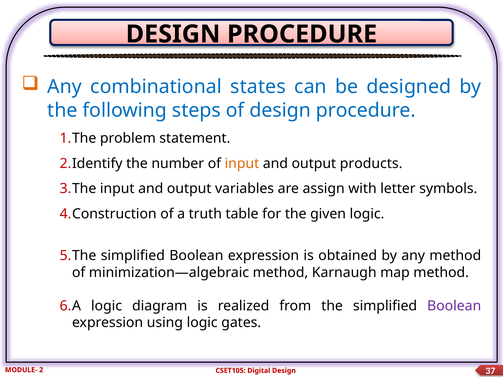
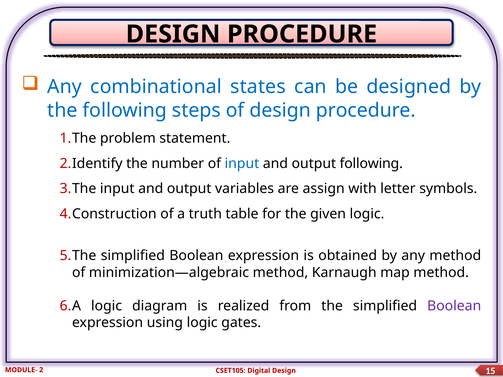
input at (242, 164) colour: orange -> blue
output products: products -> following
37: 37 -> 15
